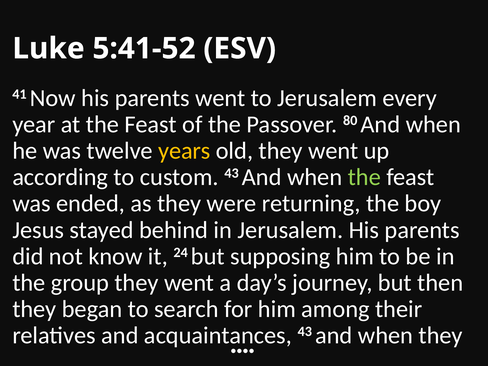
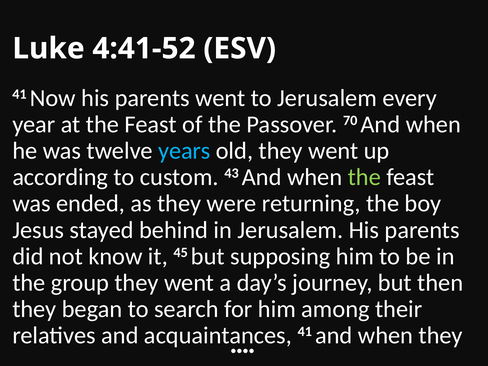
5:41-52: 5:41-52 -> 4:41-52
80: 80 -> 70
years colour: yellow -> light blue
24: 24 -> 45
43 at (305, 331): 43 -> 41
